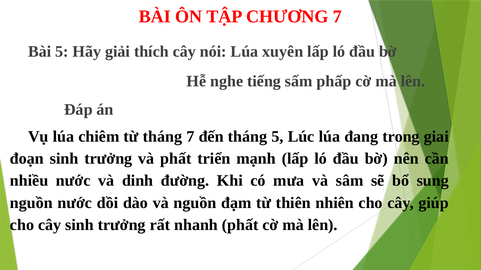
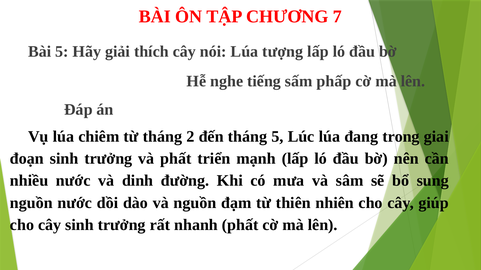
xuyên: xuyên -> tượng
tháng 7: 7 -> 2
